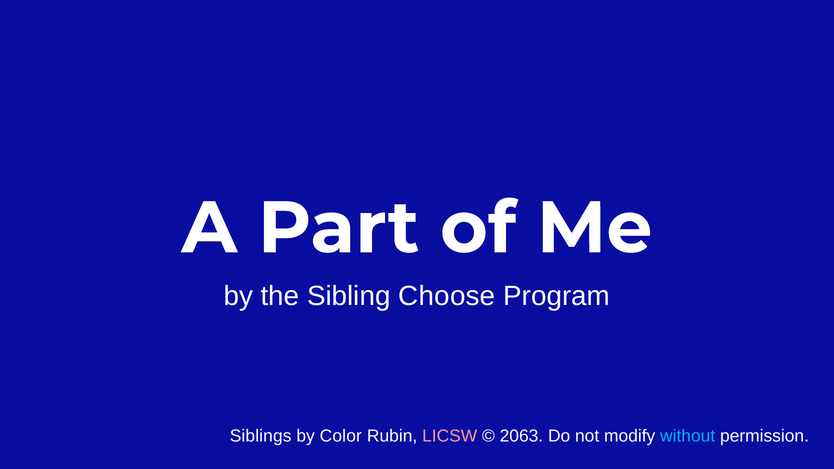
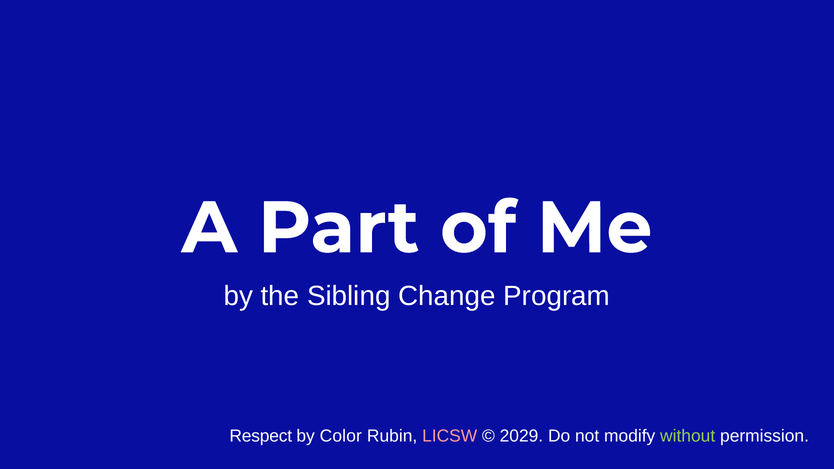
Choose: Choose -> Change
Siblings: Siblings -> Respect
2063: 2063 -> 2029
without colour: light blue -> light green
